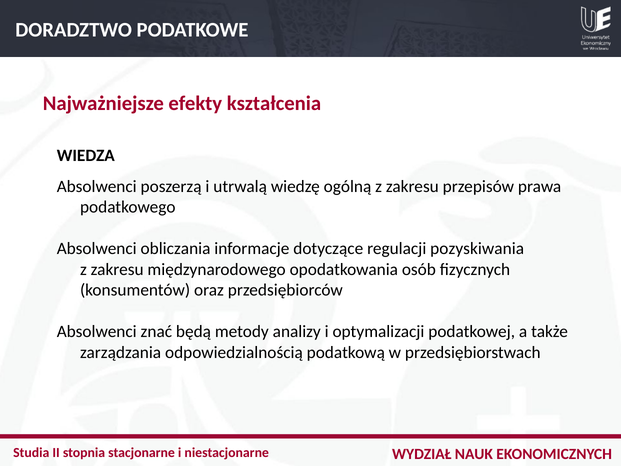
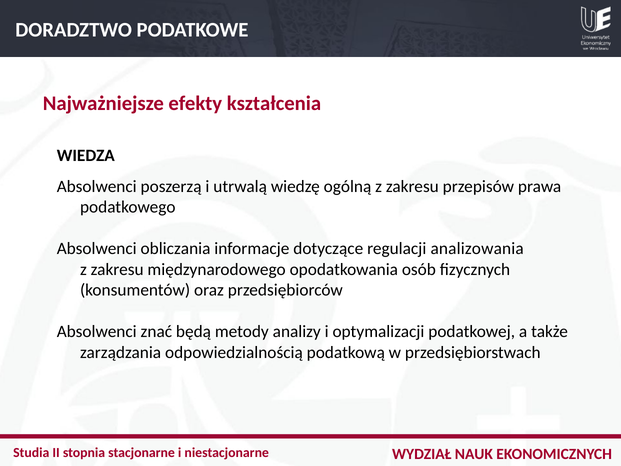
pozyskiwania: pozyskiwania -> analizowania
